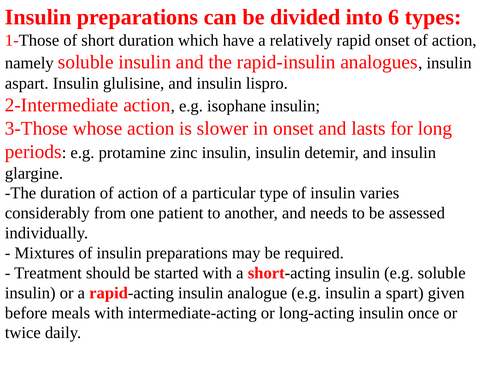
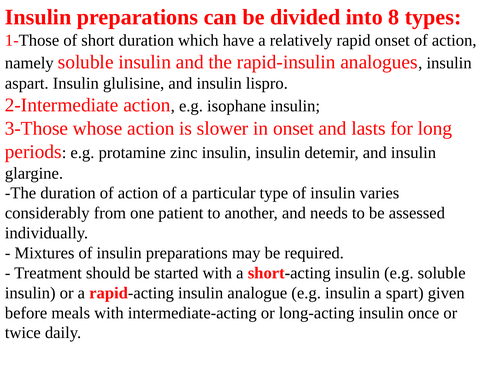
6: 6 -> 8
